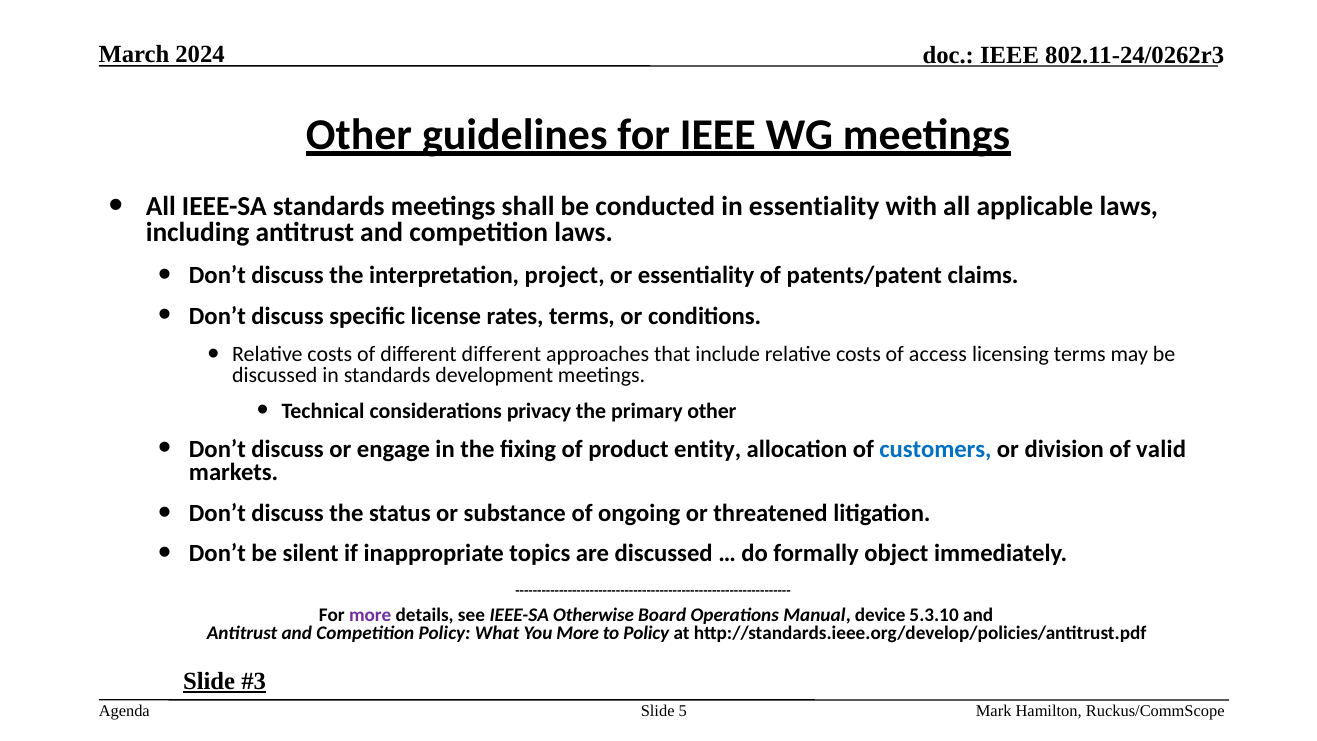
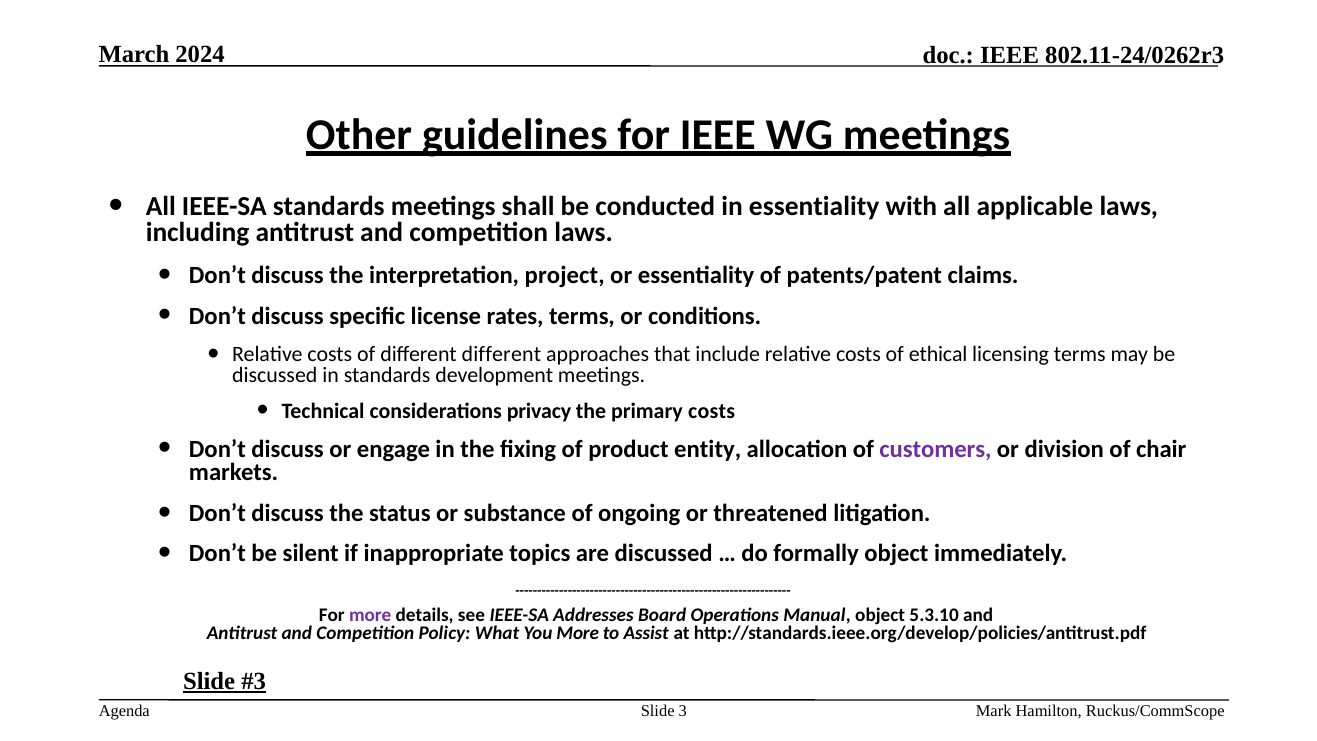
access: access -> ethical
primary other: other -> costs
customers colour: blue -> purple
valid: valid -> chair
Otherwise: Otherwise -> Addresses
Manual device: device -> object
to Policy: Policy -> Assist
5: 5 -> 3
